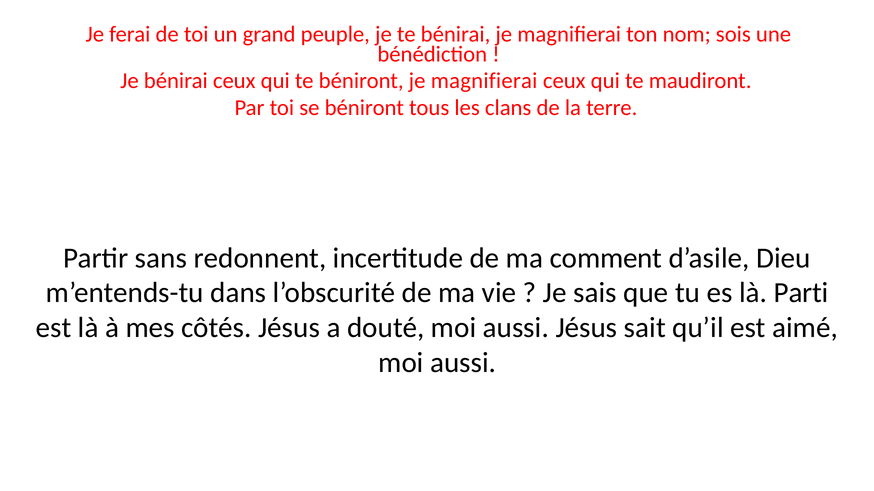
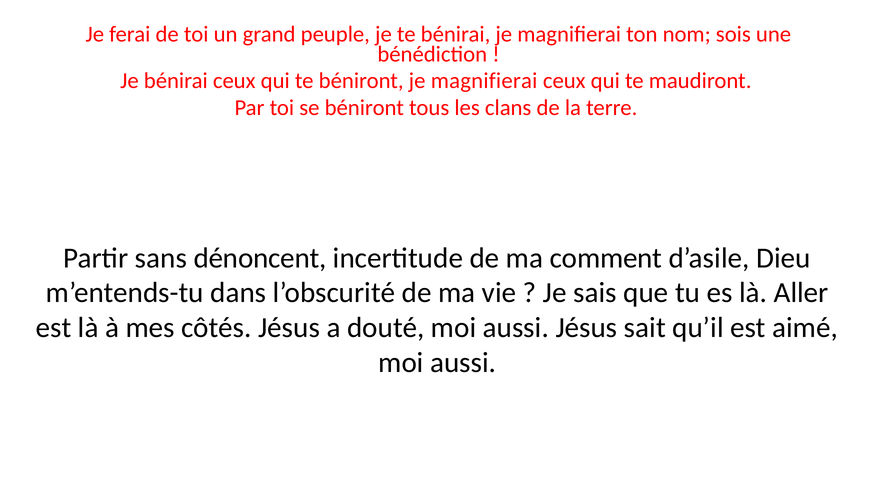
redonnent: redonnent -> dénoncent
Parti: Parti -> Aller
